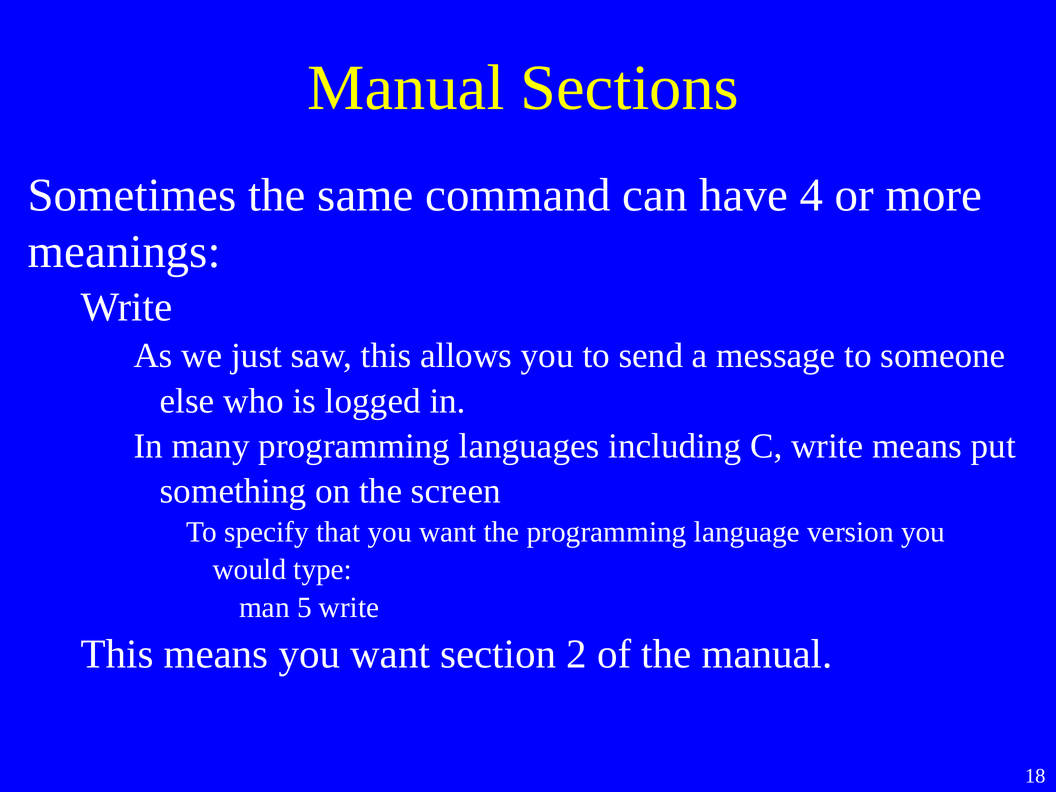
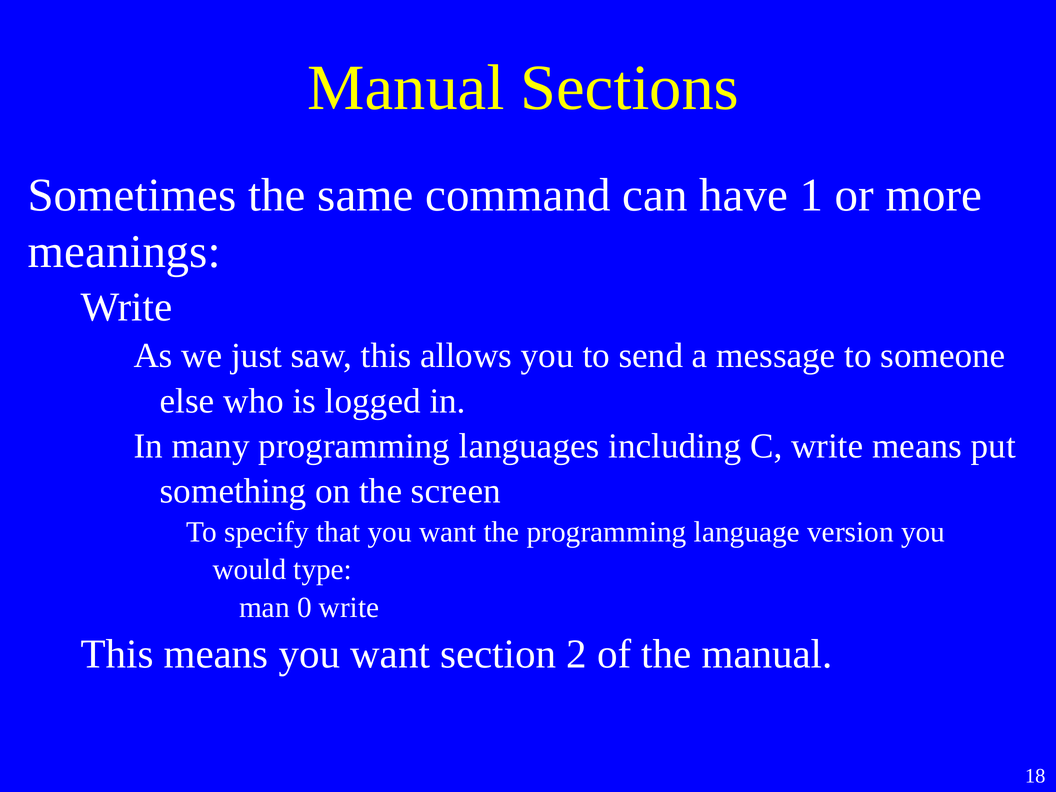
4: 4 -> 1
5: 5 -> 0
